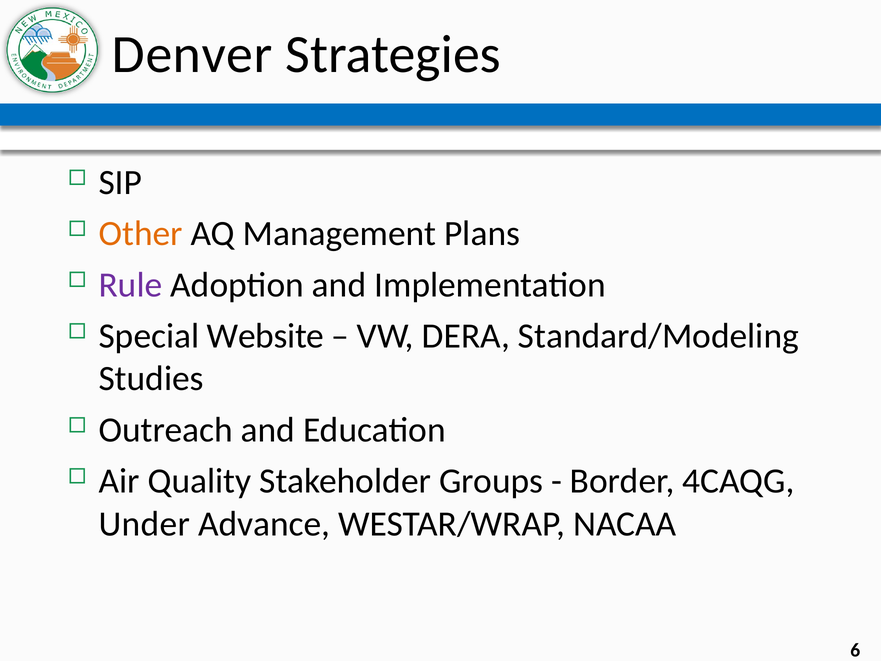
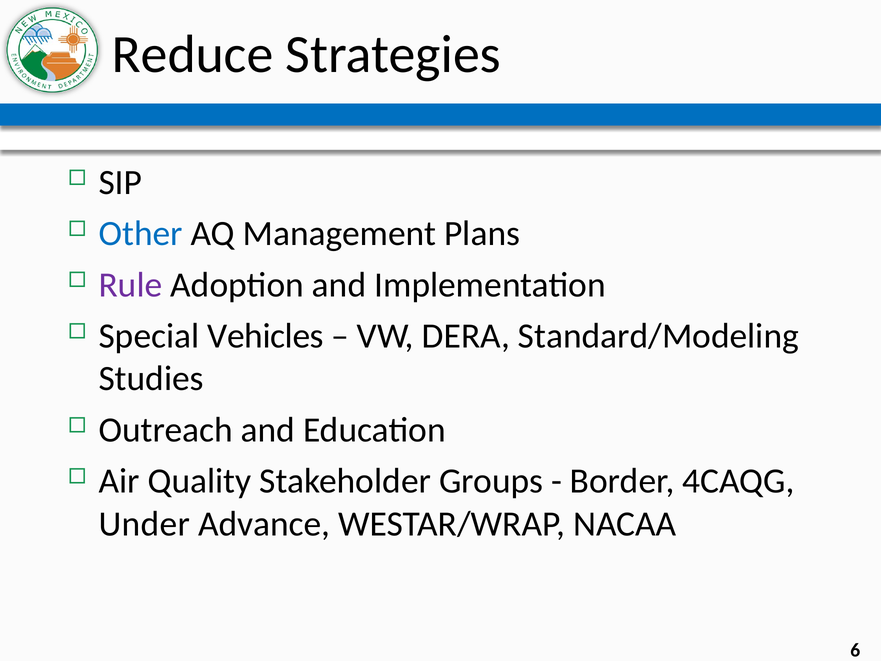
Denver: Denver -> Reduce
Other colour: orange -> blue
Website: Website -> Vehicles
